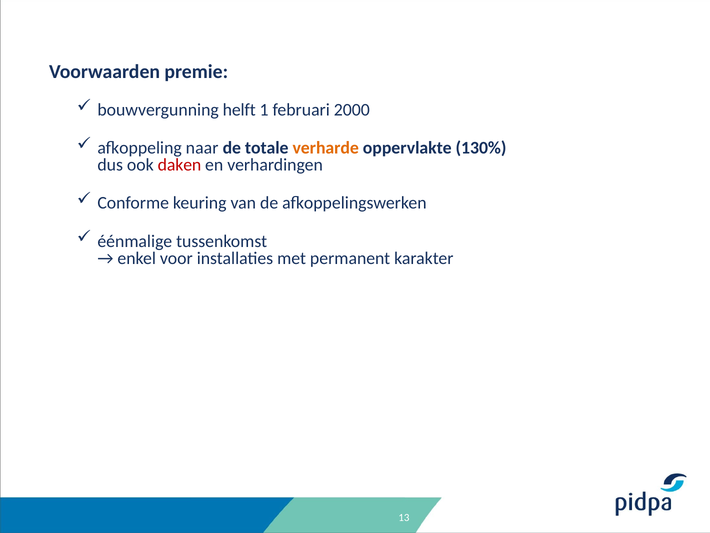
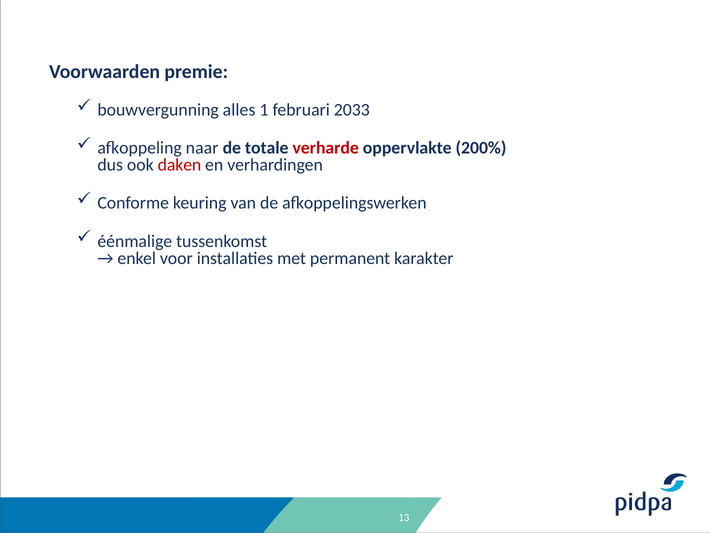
helft: helft -> alles
2000: 2000 -> 2033
verharde colour: orange -> red
130%: 130% -> 200%
